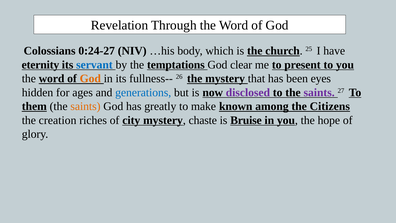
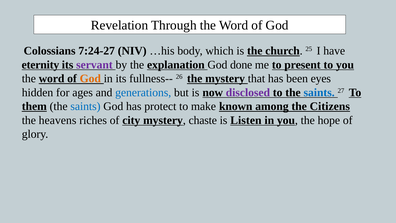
0:24-27: 0:24-27 -> 7:24-27
servant colour: blue -> purple
temptations: temptations -> explanation
clear: clear -> done
saints at (319, 92) colour: purple -> blue
saints at (85, 106) colour: orange -> blue
greatly: greatly -> protect
creation: creation -> heavens
Bruise: Bruise -> Listen
